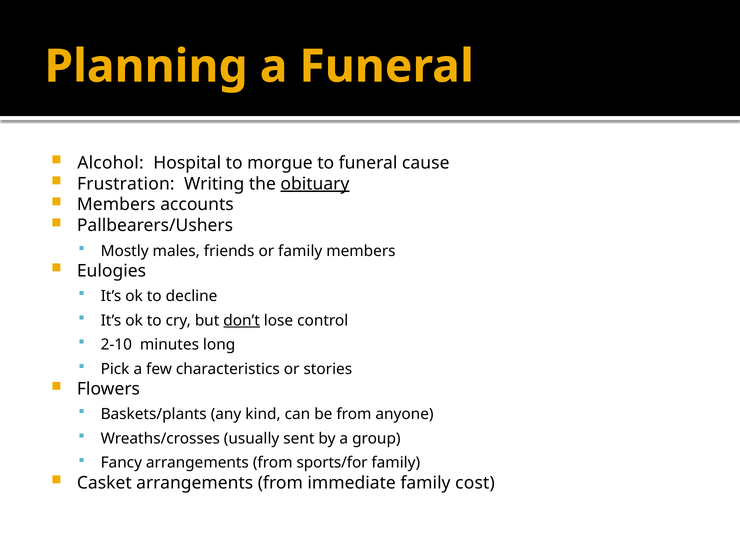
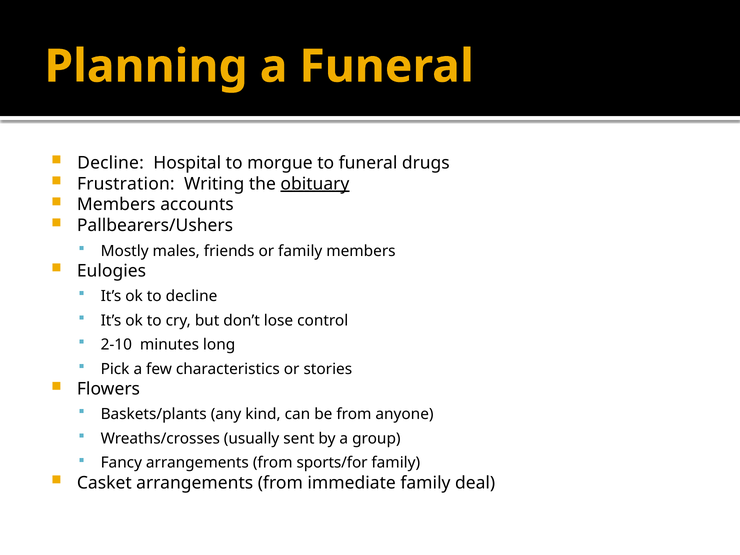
Alcohol at (111, 163): Alcohol -> Decline
cause: cause -> drugs
don’t underline: present -> none
cost: cost -> deal
